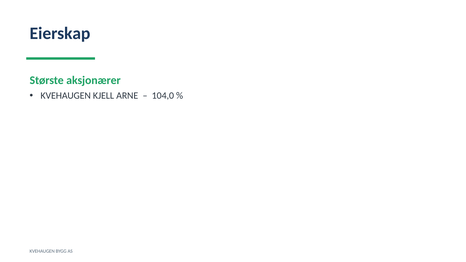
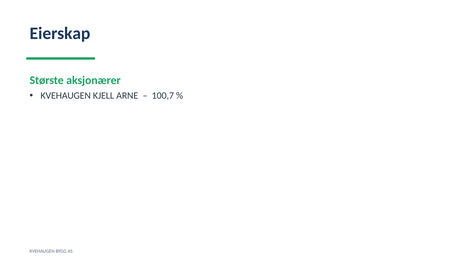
104,0: 104,0 -> 100,7
